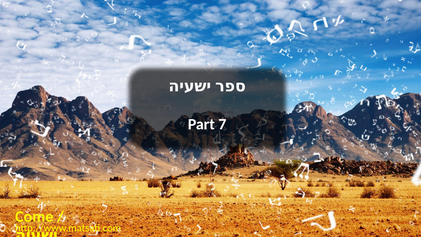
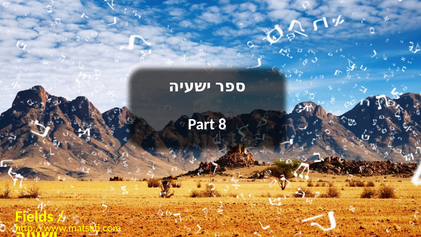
7: 7 -> 8
Come: Come -> Fields
